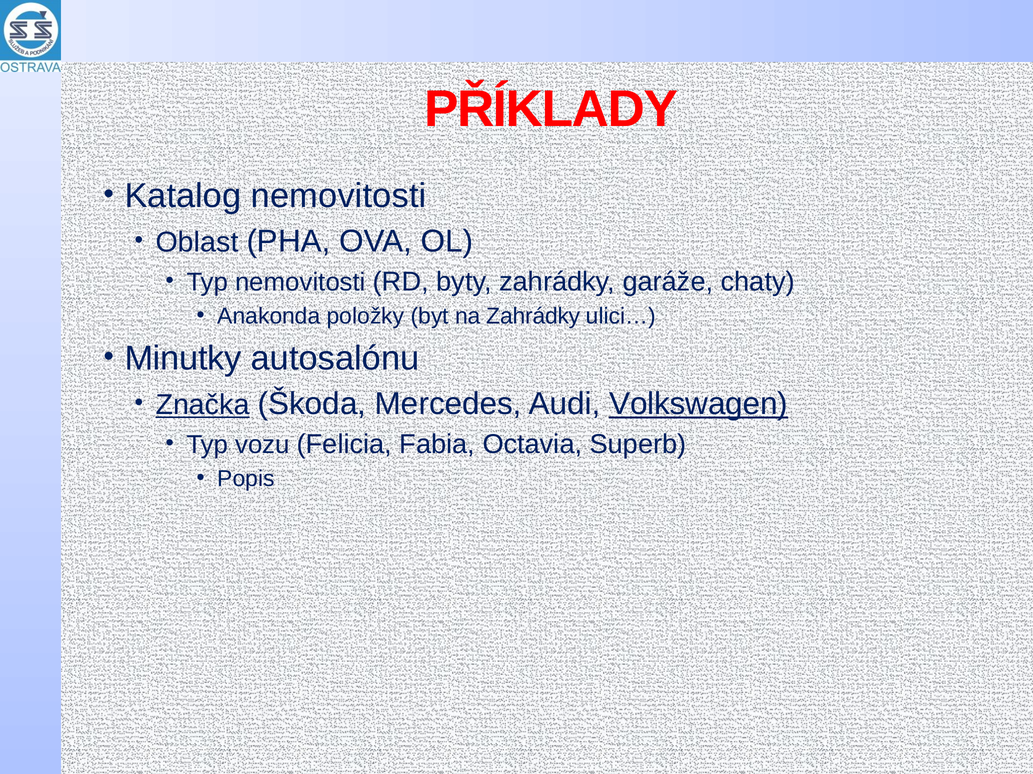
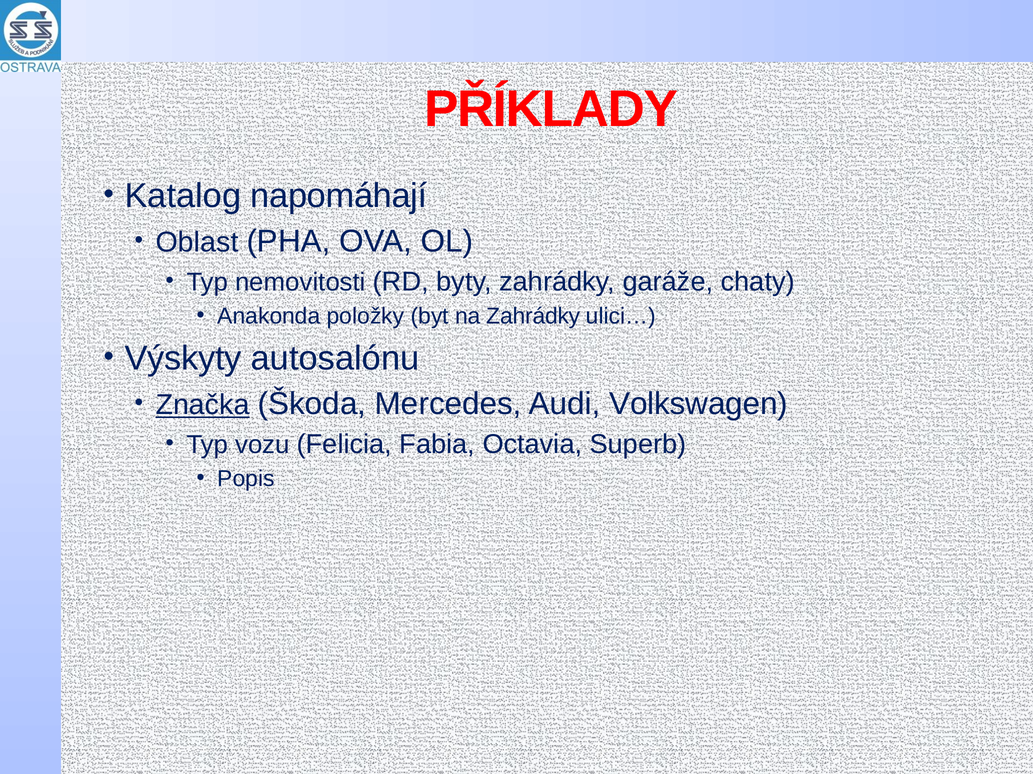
Katalog nemovitosti: nemovitosti -> napomáhají
Minutky: Minutky -> Výskyty
Volkswagen underline: present -> none
